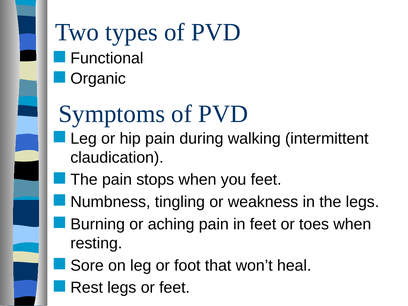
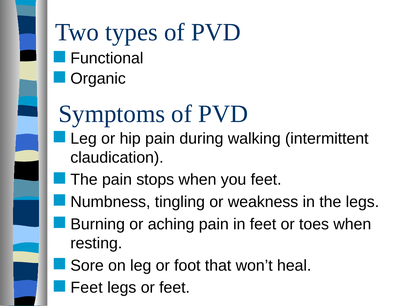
Rest at (87, 288): Rest -> Feet
